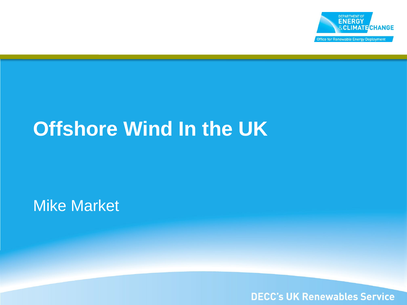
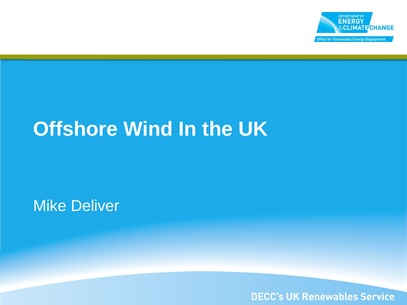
Market: Market -> Deliver
